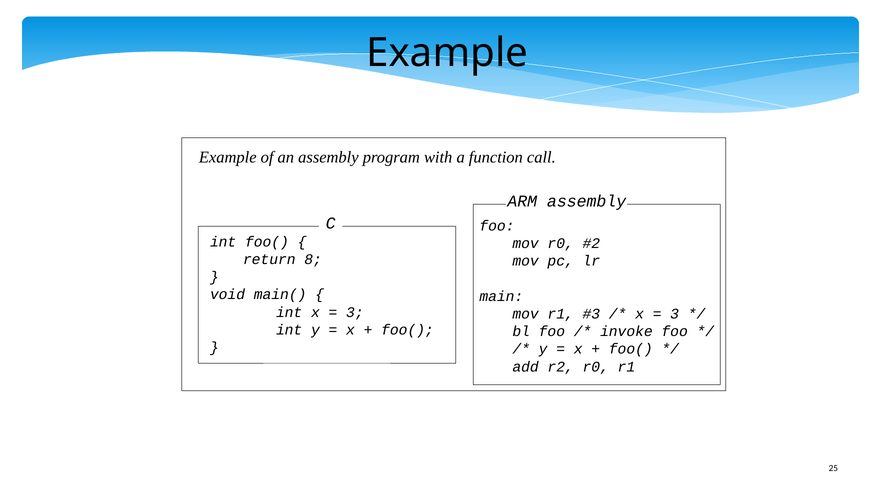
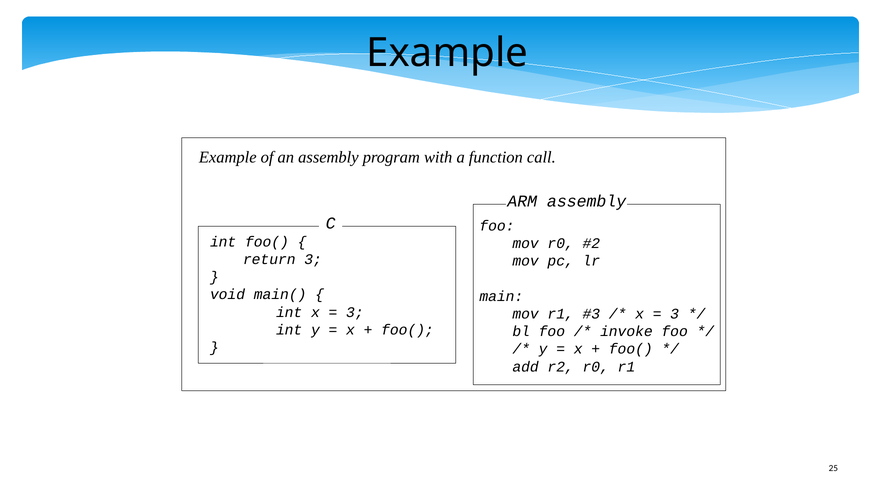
return 8: 8 -> 3
